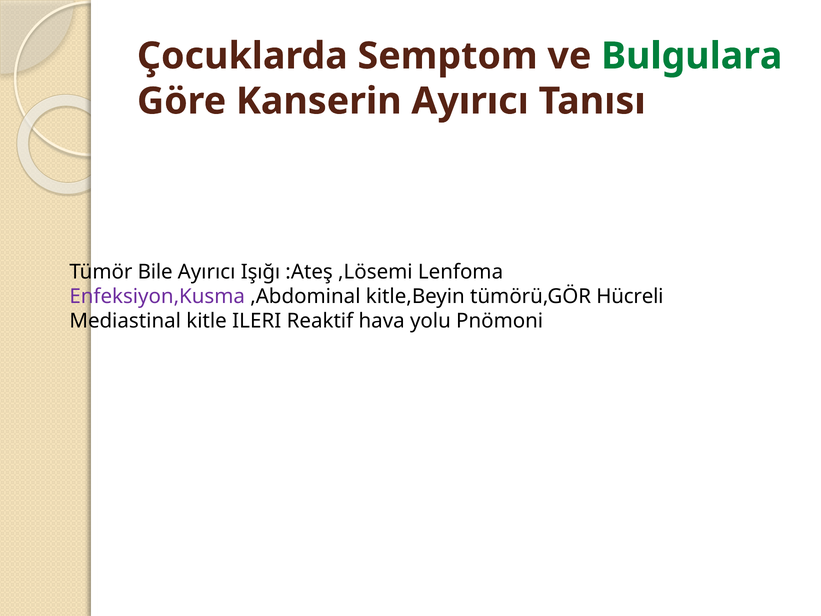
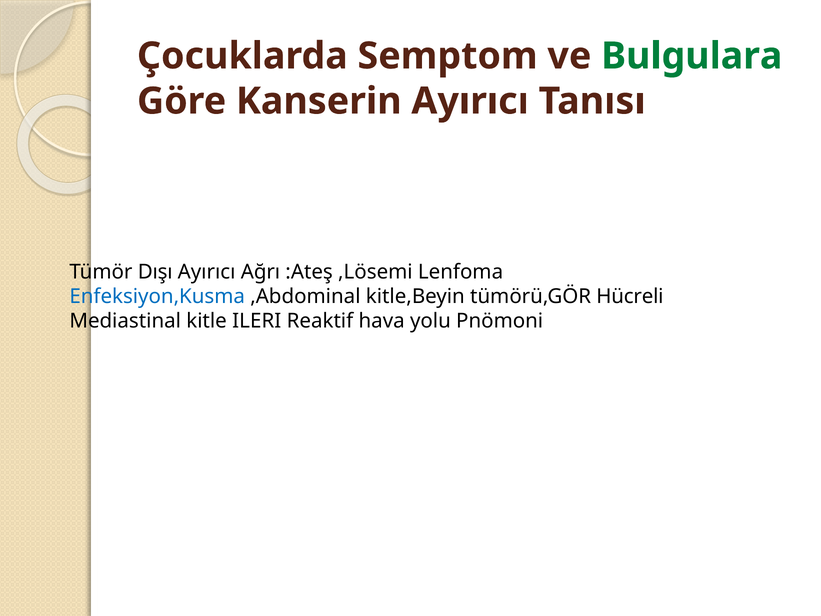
Bile: Bile -> Dışı
Işığı: Işığı -> Ağrı
Enfeksiyon,Kusma colour: purple -> blue
